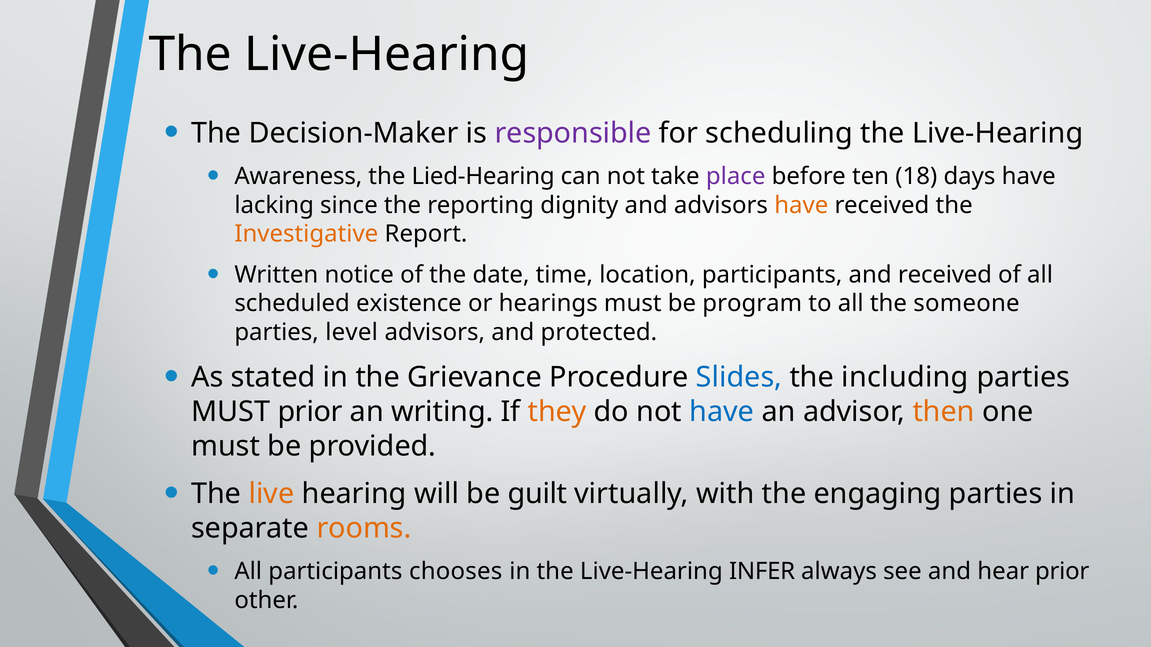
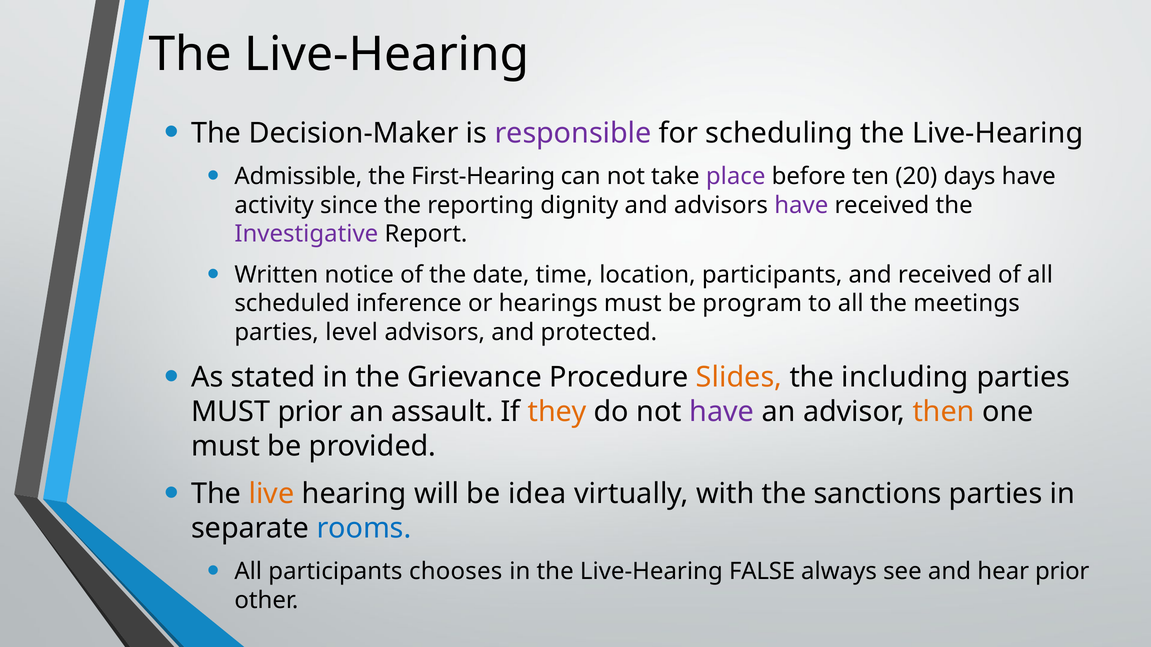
Awareness: Awareness -> Admissible
Lied-Hearing: Lied-Hearing -> First-Hearing
18: 18 -> 20
lacking: lacking -> activity
have at (801, 205) colour: orange -> purple
Investigative colour: orange -> purple
existence: existence -> inference
someone: someone -> meetings
Slides colour: blue -> orange
writing: writing -> assault
have at (722, 412) colour: blue -> purple
guilt: guilt -> idea
engaging: engaging -> sanctions
rooms colour: orange -> blue
INFER: INFER -> FALSE
